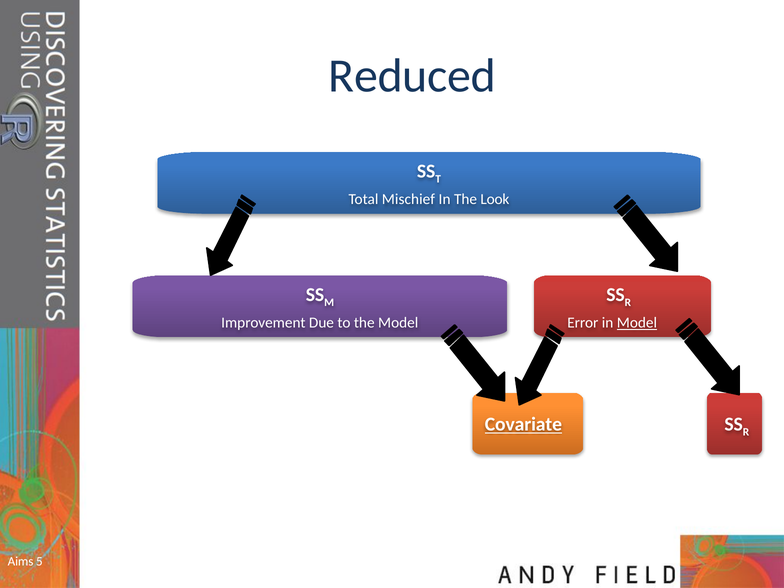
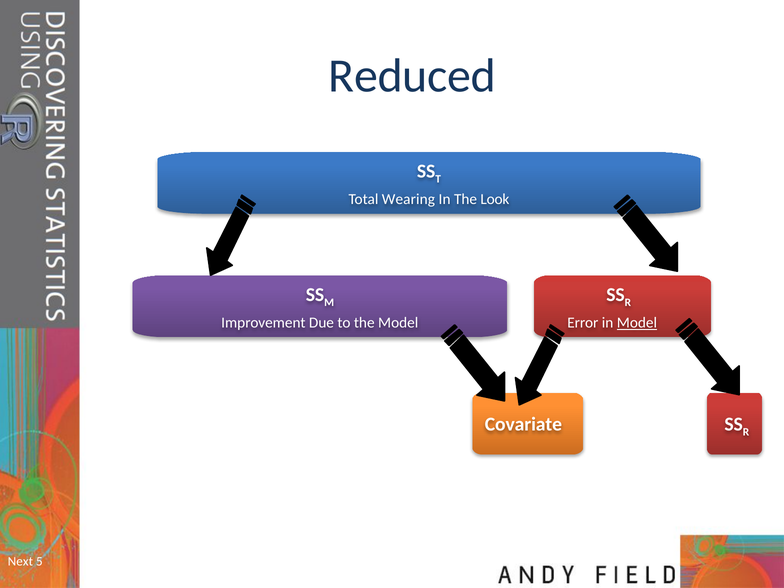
Mischief: Mischief -> Wearing
Covariate underline: present -> none
Aims: Aims -> Next
